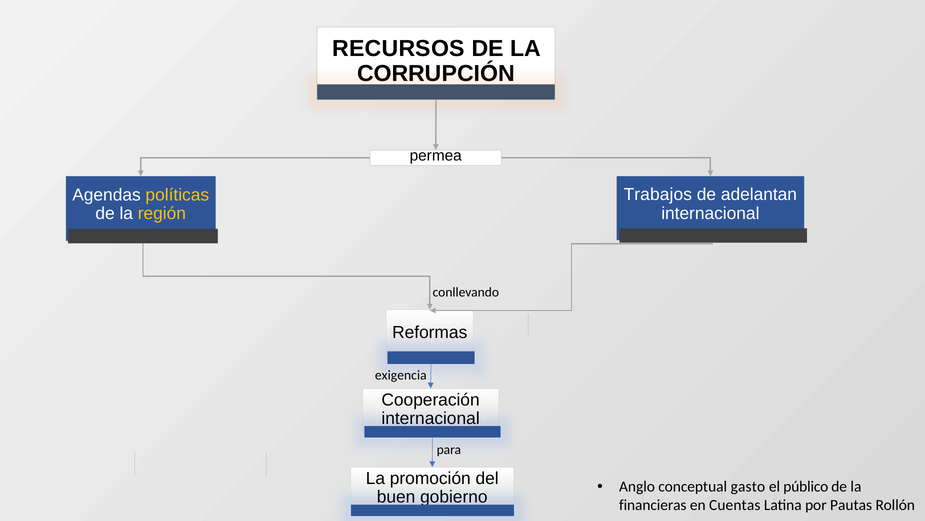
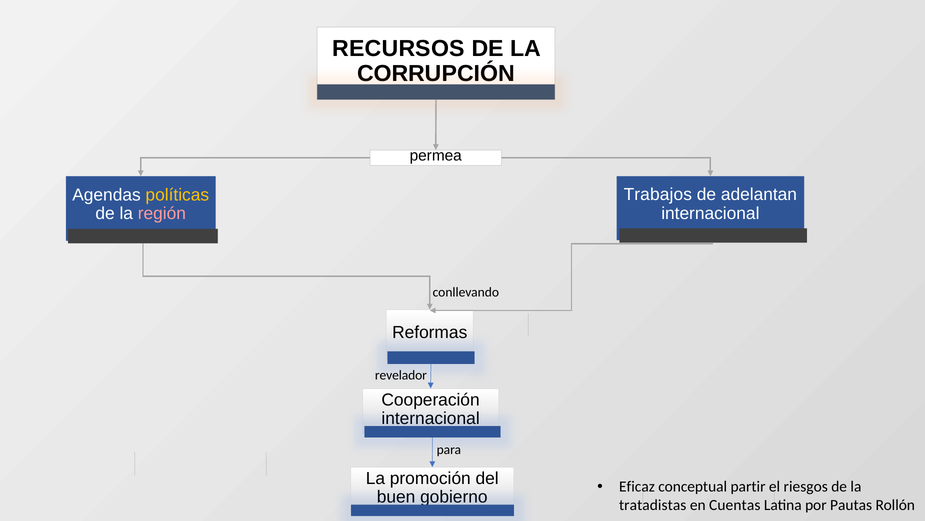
región colour: yellow -> pink
exigencia: exigencia -> revelador
Anglo: Anglo -> Eficaz
gasto: gasto -> partir
público: público -> riesgos
financieras: financieras -> tratadistas
